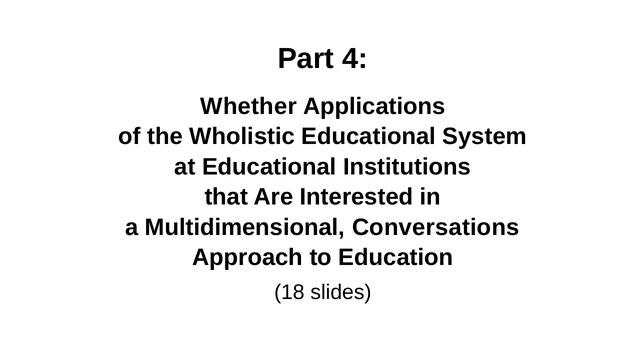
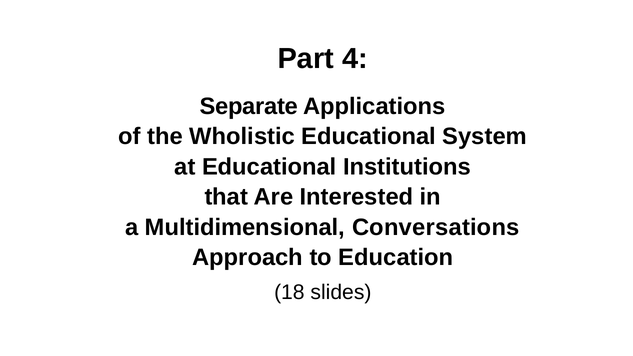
Whether: Whether -> Separate
